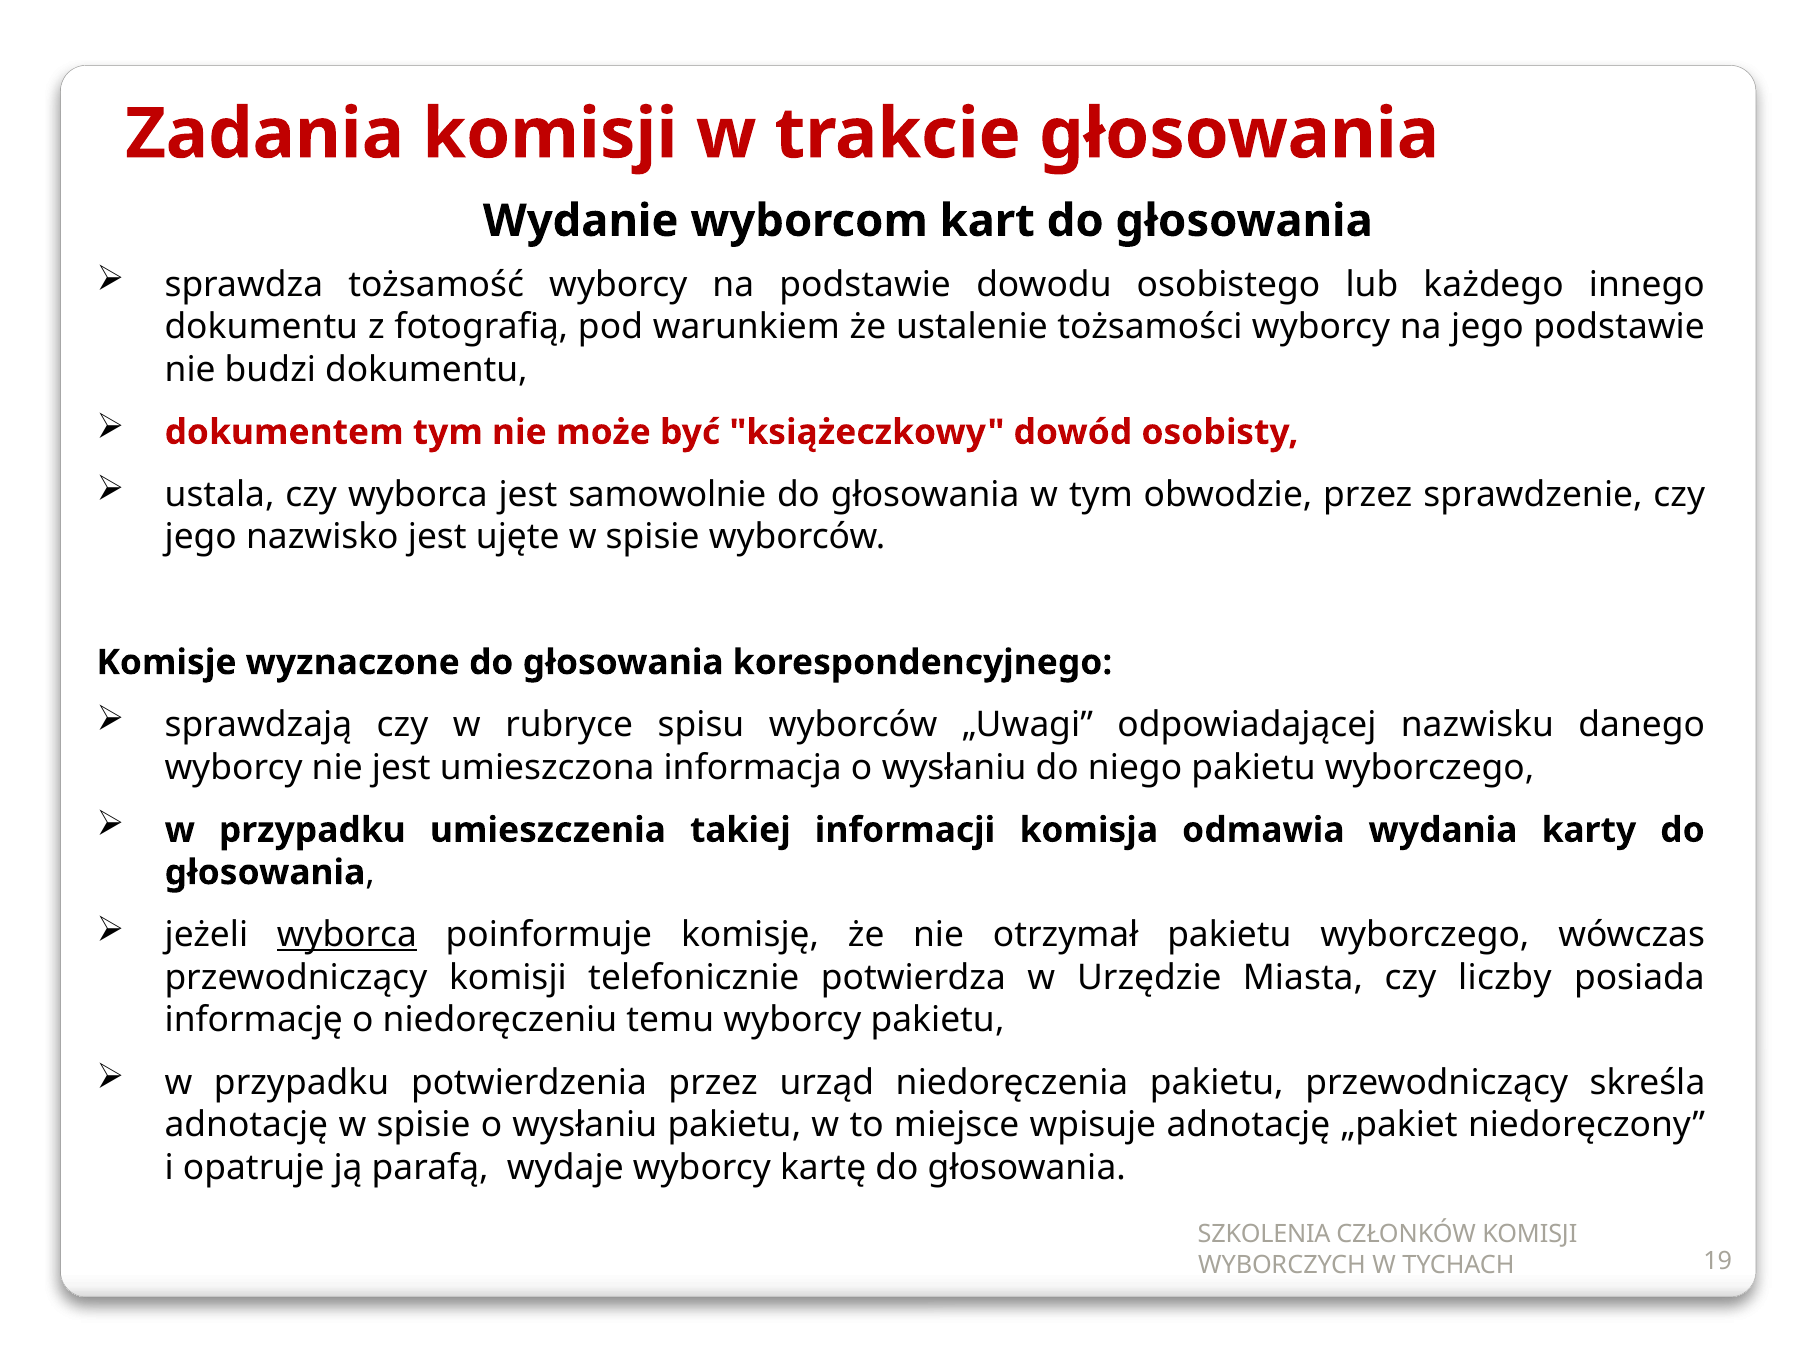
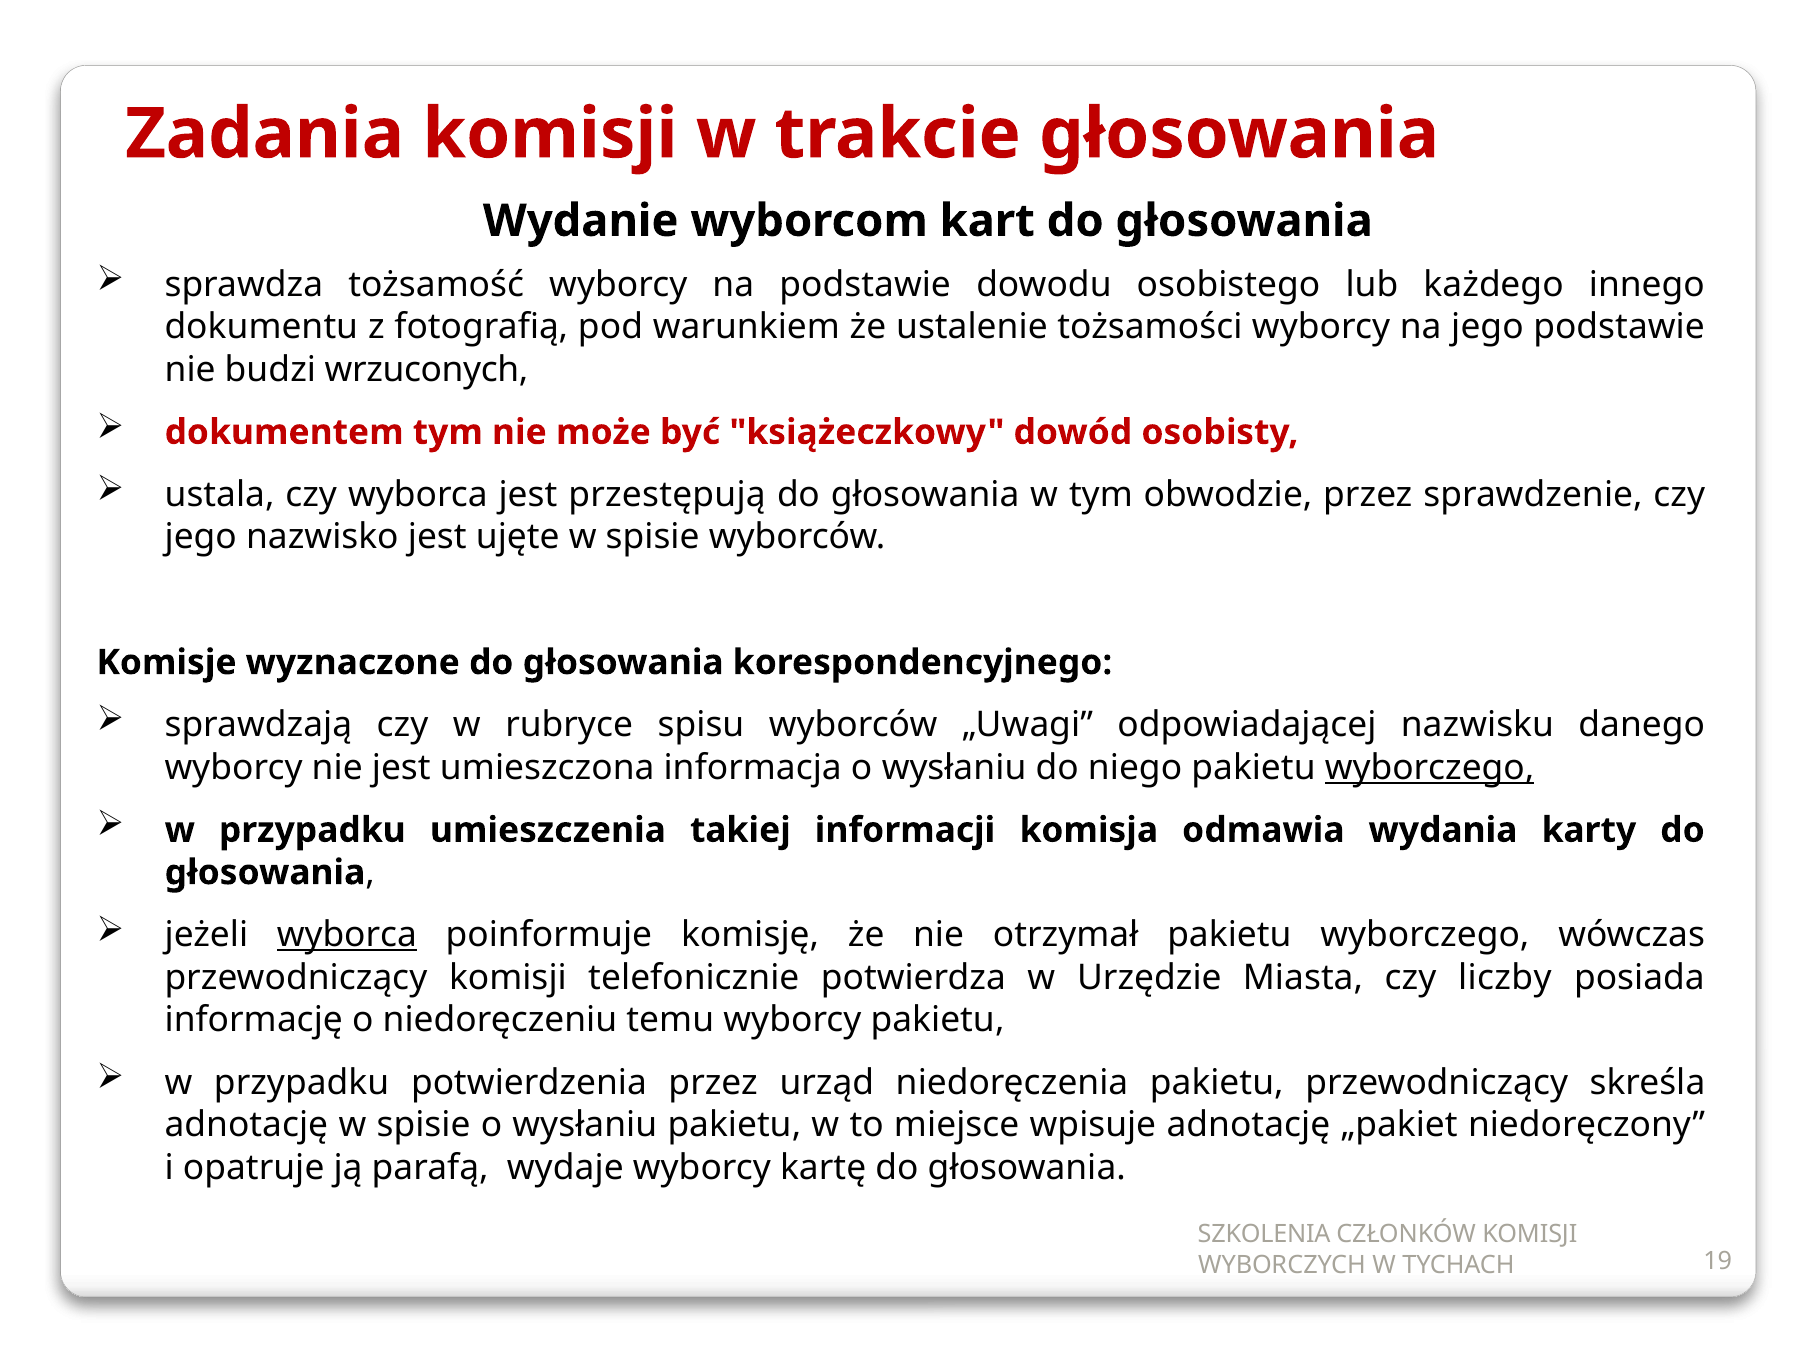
budzi dokumentu: dokumentu -> wrzuconych
samowolnie: samowolnie -> przestępują
wyborczego at (1430, 767) underline: none -> present
